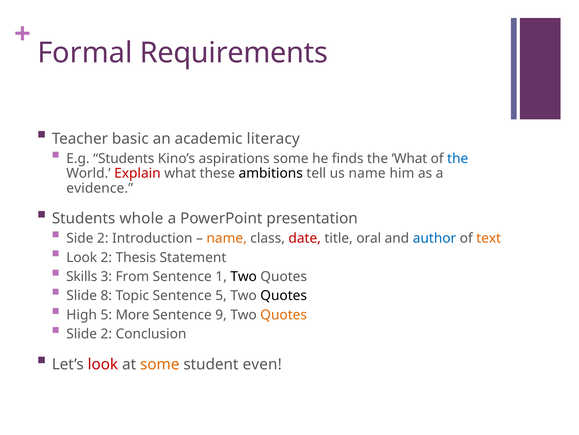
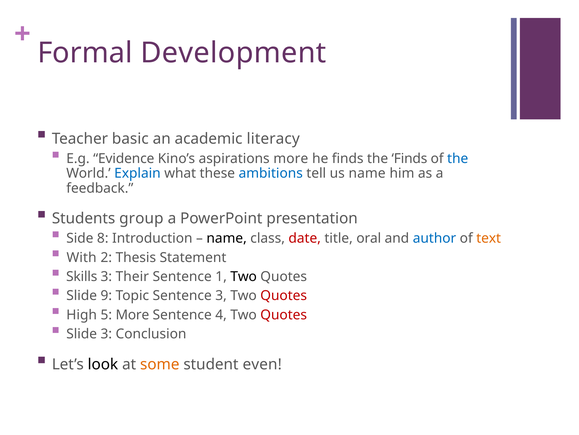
Requirements: Requirements -> Development
E.g Students: Students -> Evidence
aspirations some: some -> more
the What: What -> Finds
Explain colour: red -> blue
ambitions colour: black -> blue
evidence: evidence -> feedback
whole: whole -> group
Side 2: 2 -> 8
name at (227, 238) colour: orange -> black
Look at (82, 257): Look -> With
From: From -> Their
8: 8 -> 9
Sentence 5: 5 -> 3
Quotes at (284, 295) colour: black -> red
9: 9 -> 4
Quotes at (284, 314) colour: orange -> red
Slide 2: 2 -> 3
look at (103, 364) colour: red -> black
